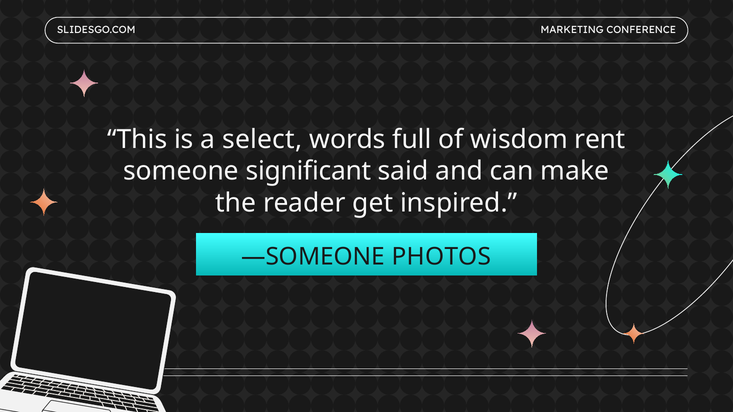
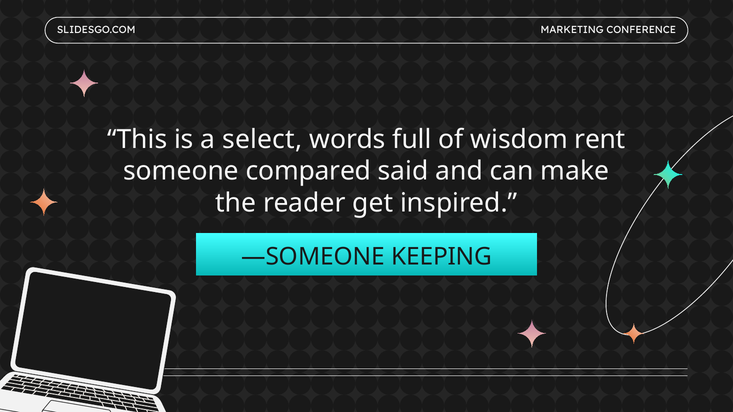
significant: significant -> compared
PHOTOS: PHOTOS -> KEEPING
